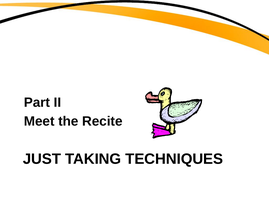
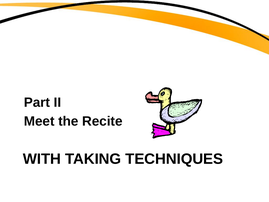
JUST: JUST -> WITH
